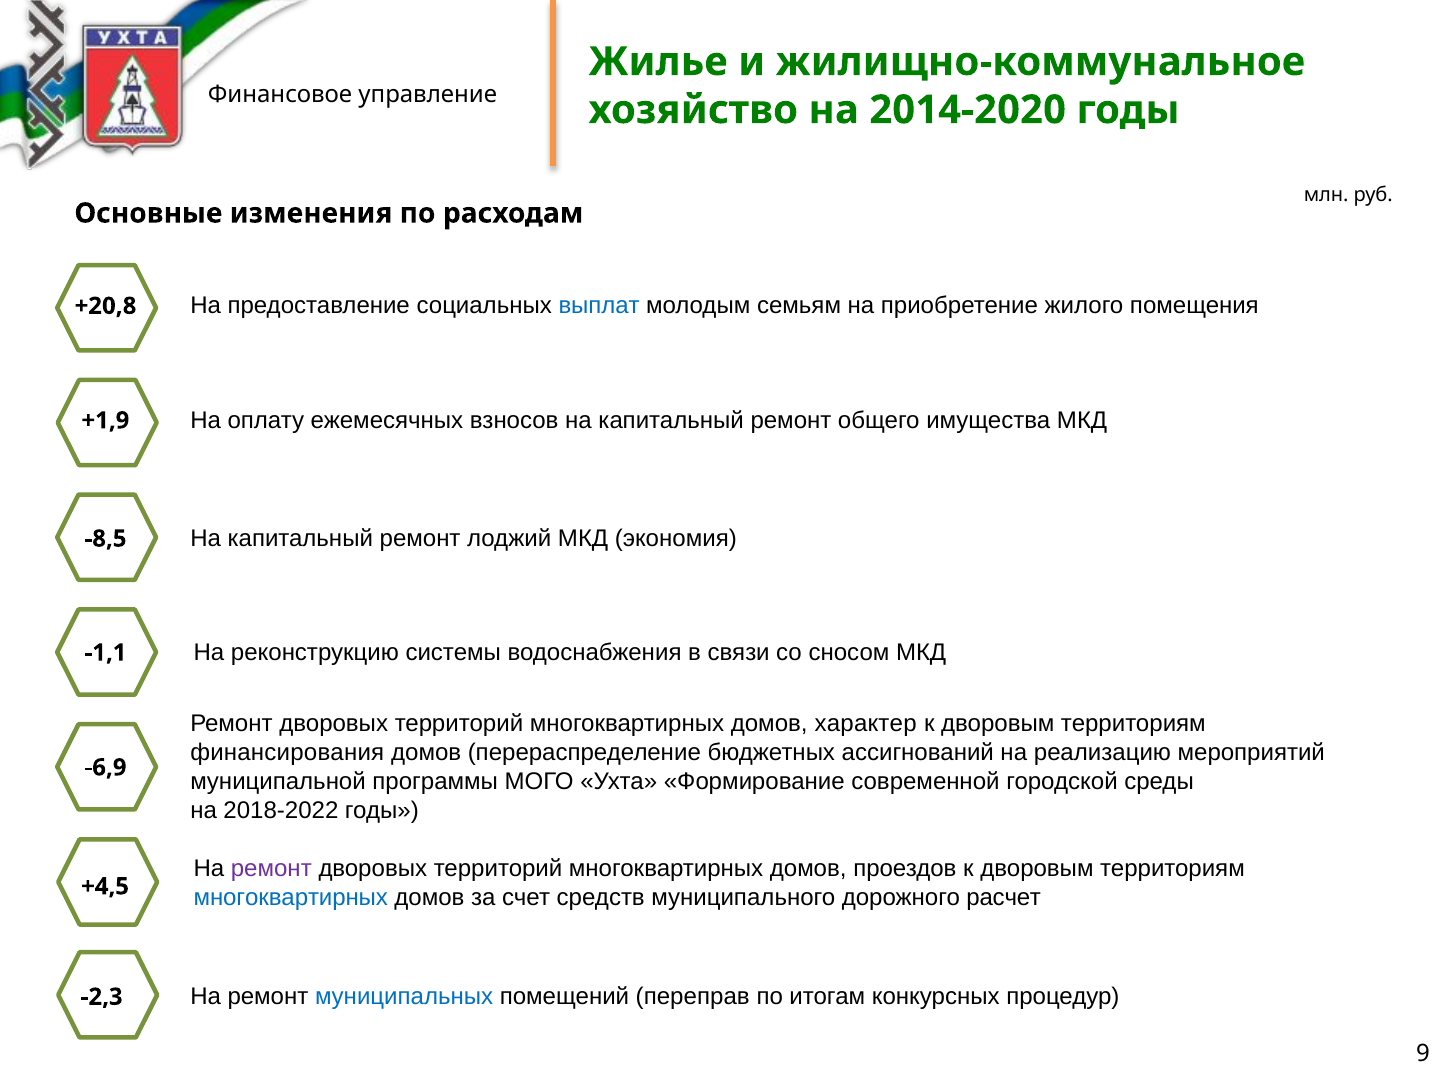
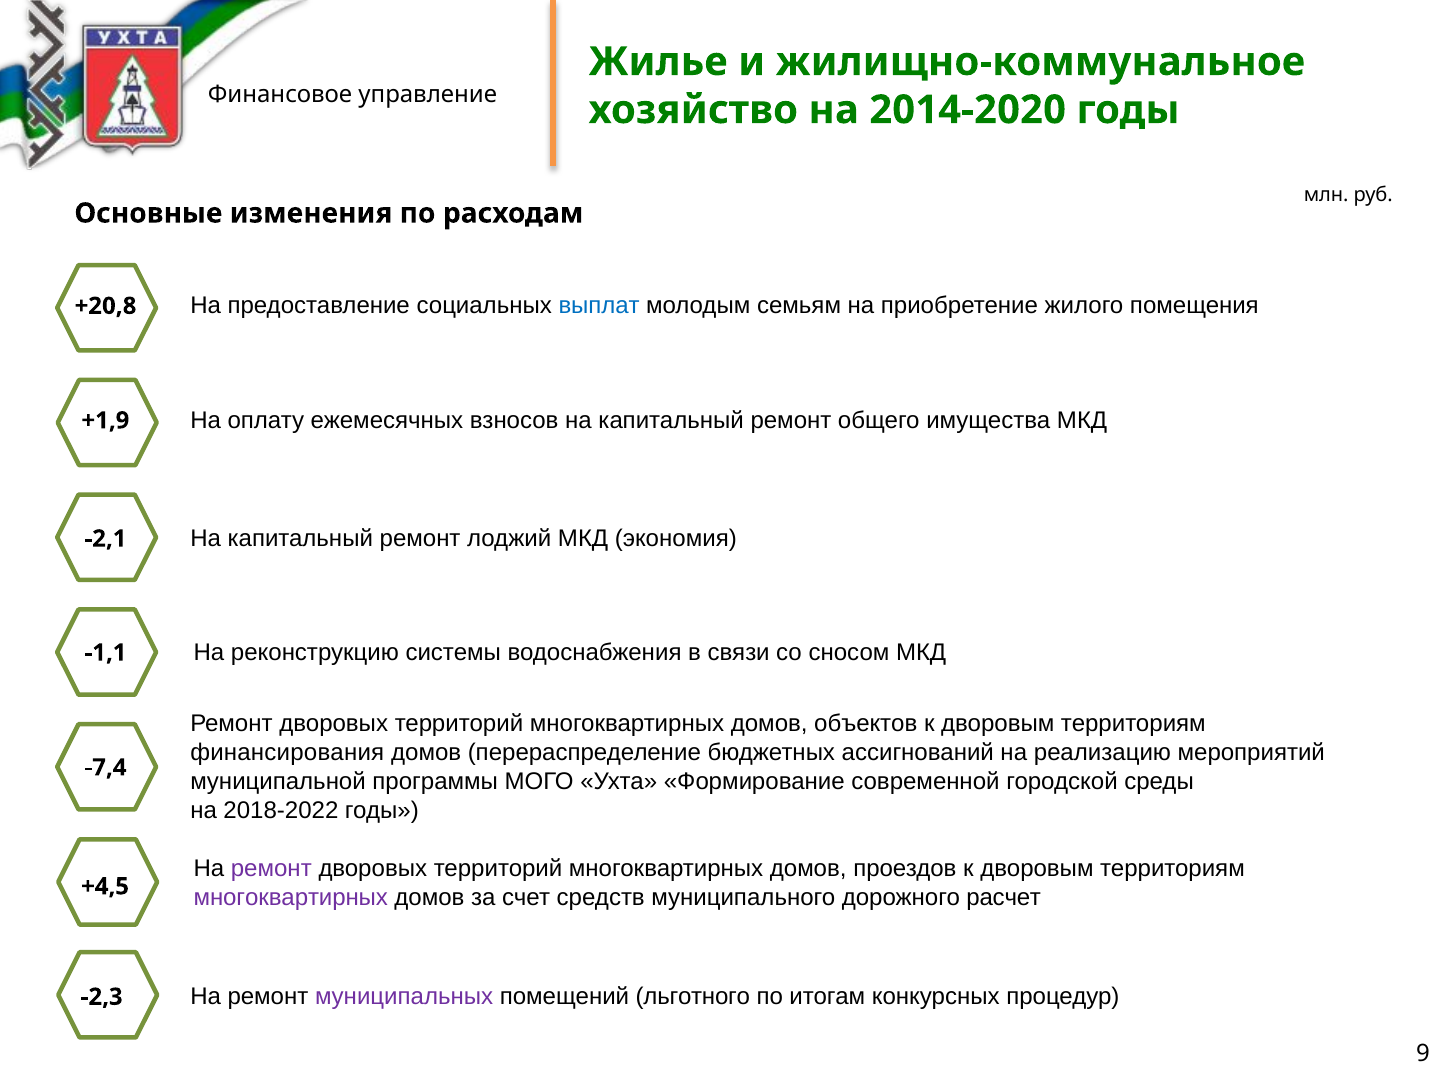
-8,5: -8,5 -> -2,1
характер: характер -> объектов
-6,9: -6,9 -> -7,4
многоквартирных at (291, 898) colour: blue -> purple
муниципальных colour: blue -> purple
переправ: переправ -> льготного
